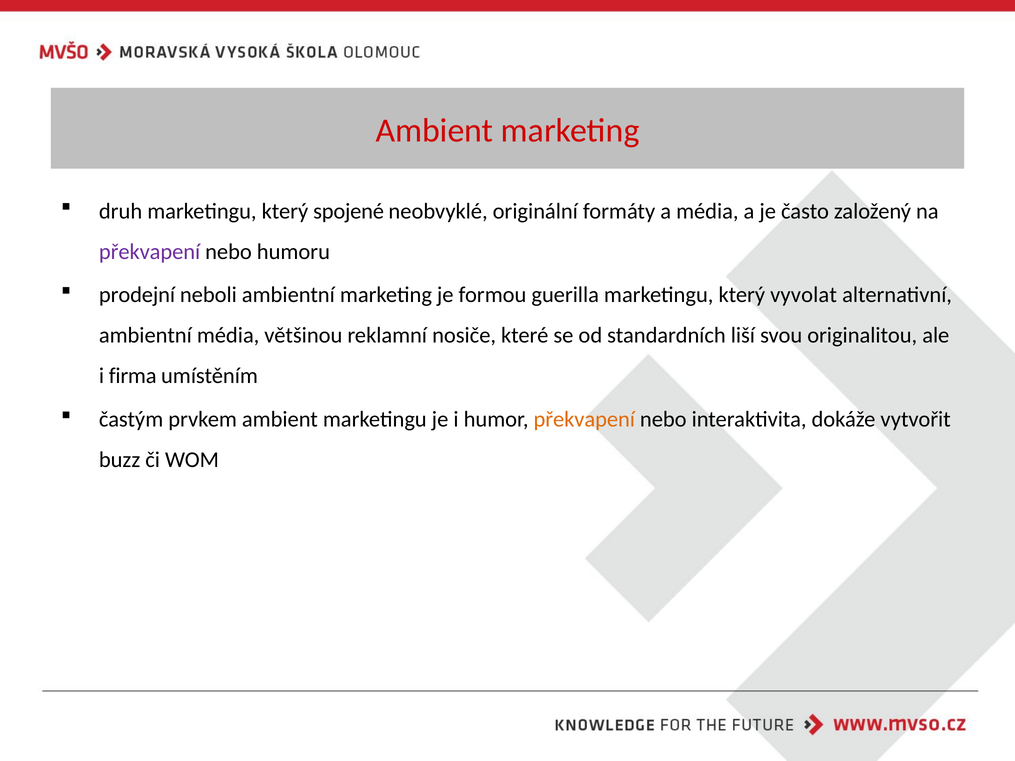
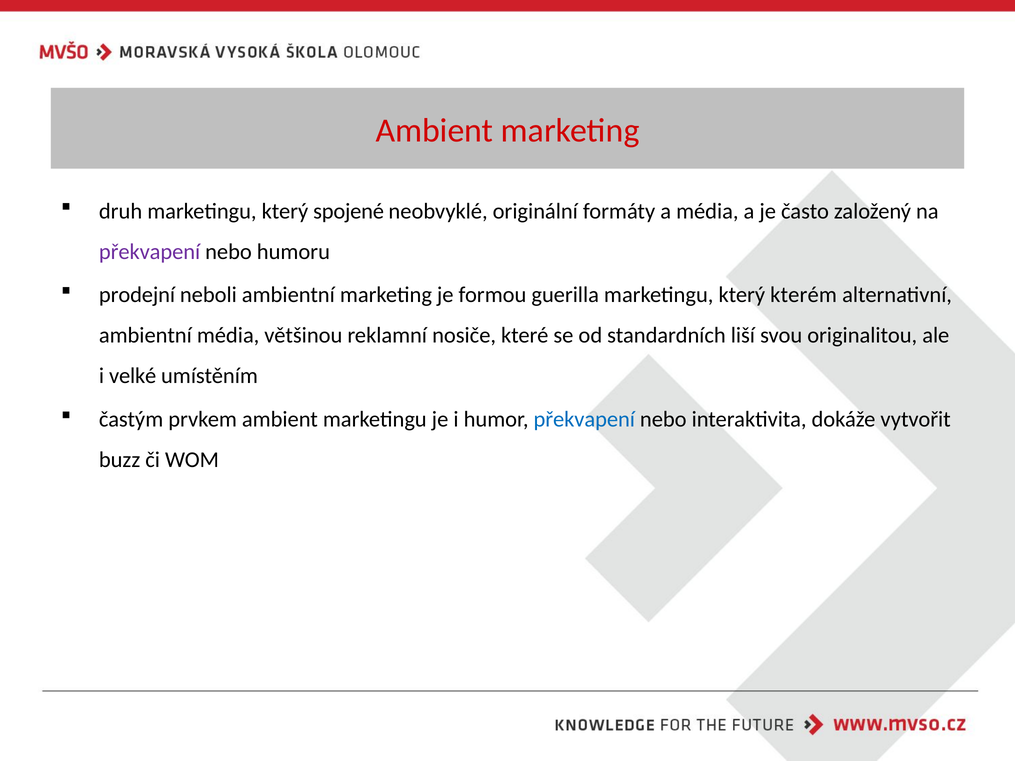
vyvolat: vyvolat -> kterém
firma: firma -> velké
překvapení at (584, 420) colour: orange -> blue
